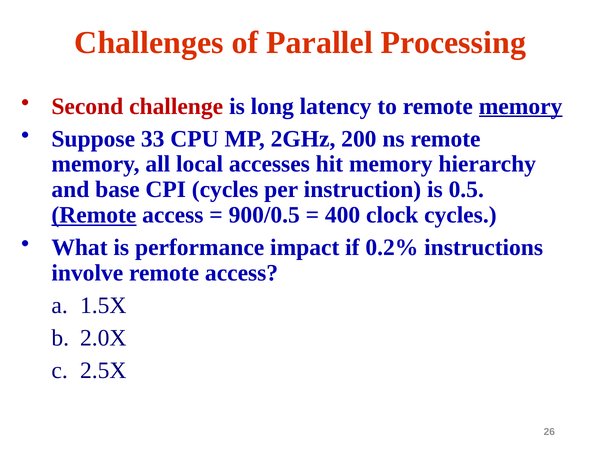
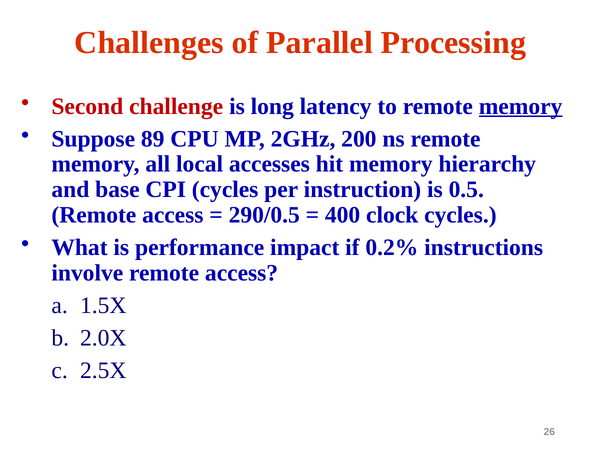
33: 33 -> 89
Remote at (94, 215) underline: present -> none
900/0.5: 900/0.5 -> 290/0.5
